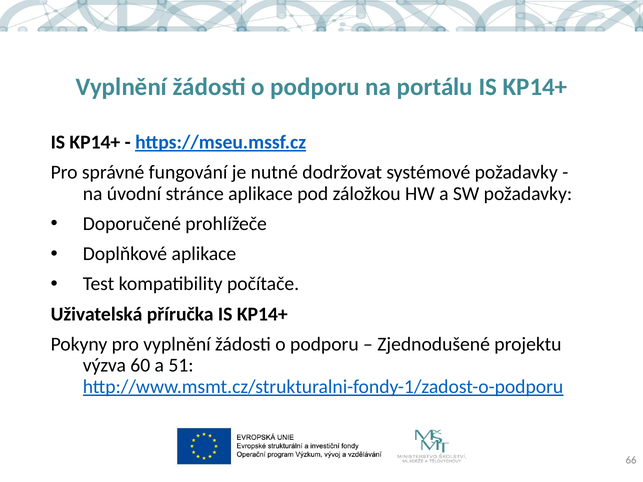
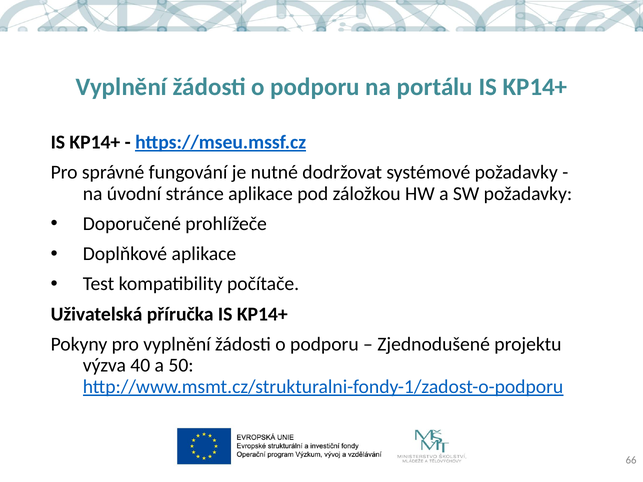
60: 60 -> 40
51: 51 -> 50
